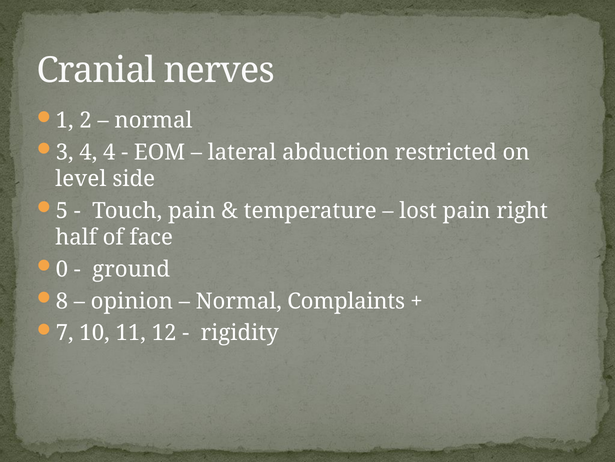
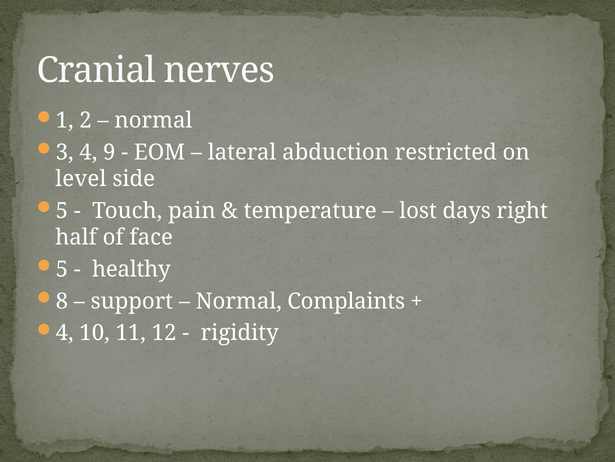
4 4: 4 -> 9
lost pain: pain -> days
0 at (62, 269): 0 -> 5
ground: ground -> healthy
opinion: opinion -> support
7 at (65, 332): 7 -> 4
